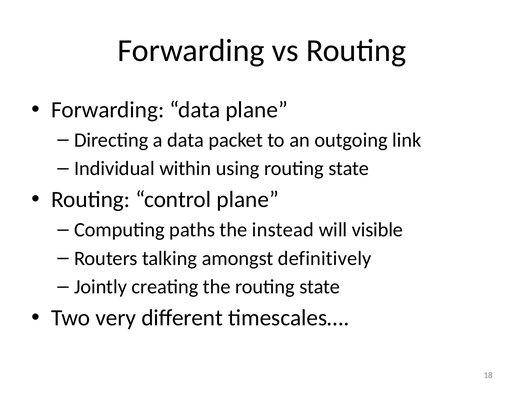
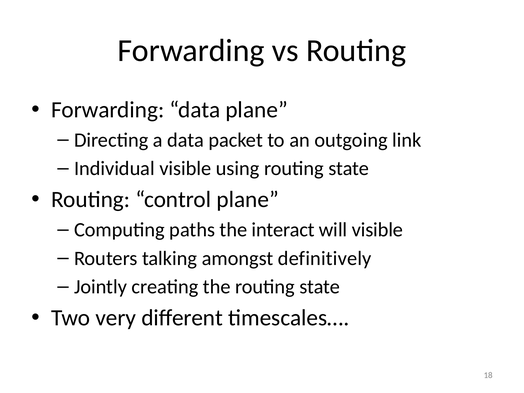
Individual within: within -> visible
instead: instead -> interact
